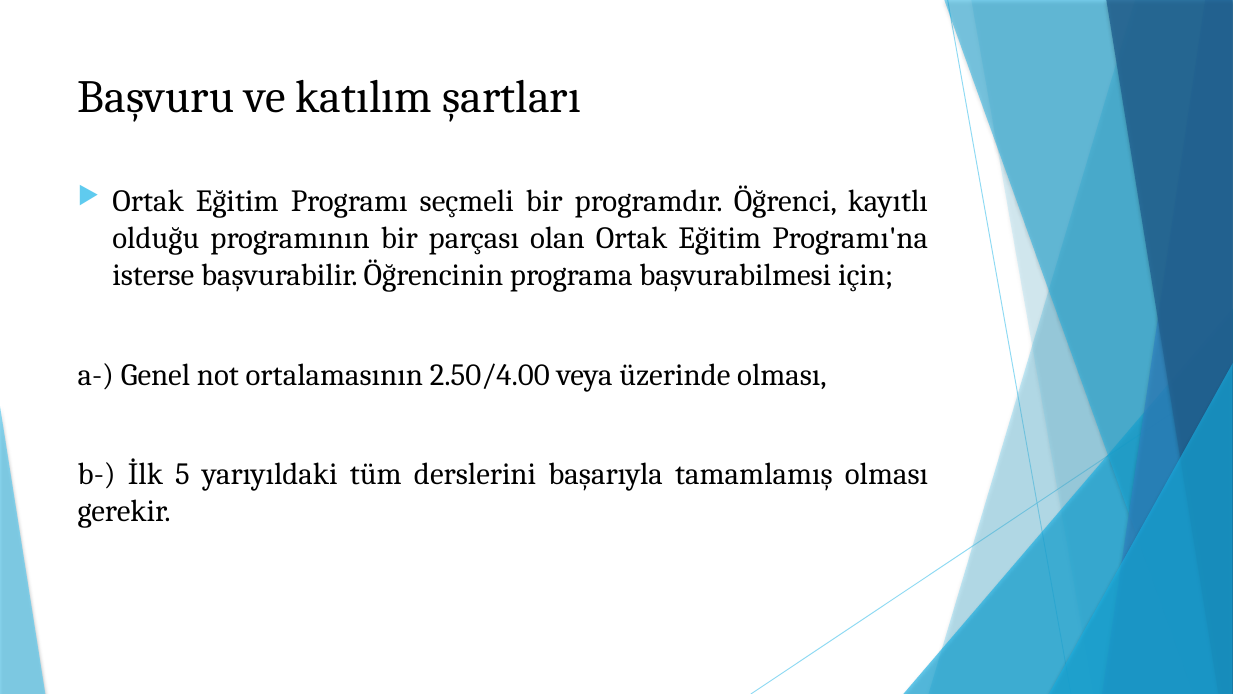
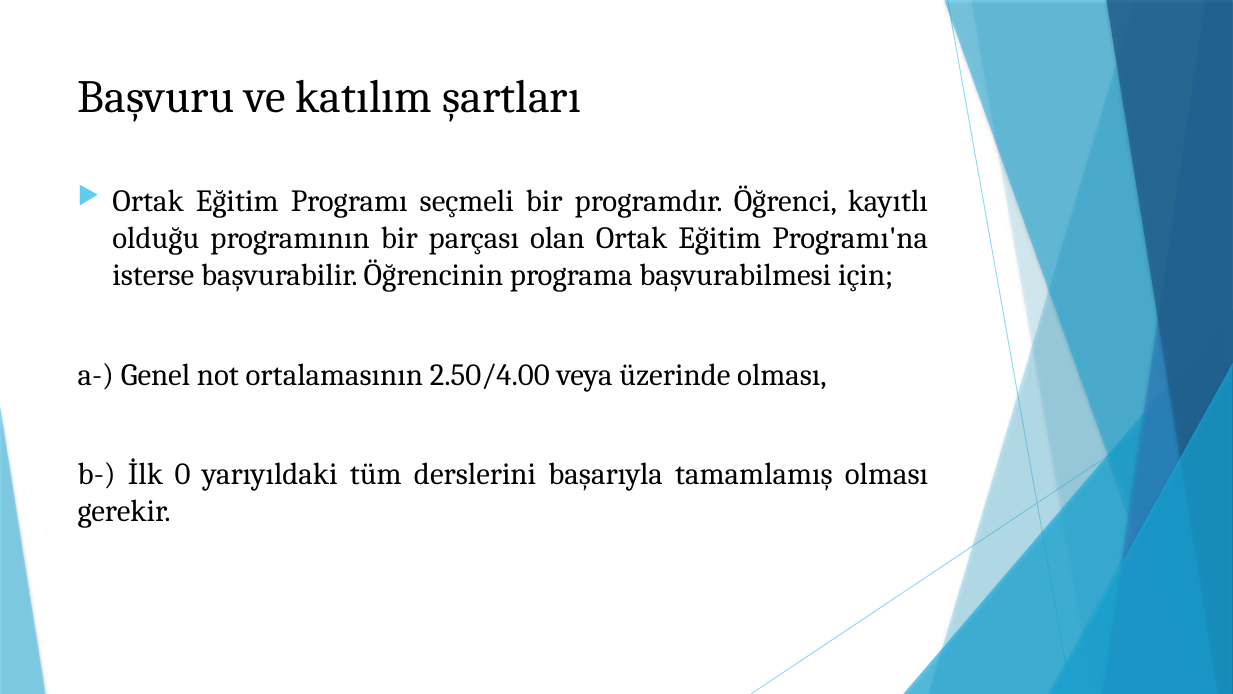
5: 5 -> 0
